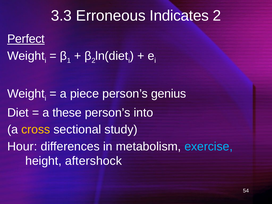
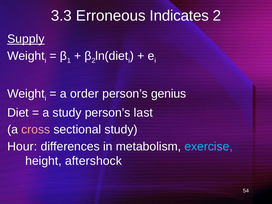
Perfect: Perfect -> Supply
piece: piece -> order
a these: these -> study
into: into -> last
cross colour: yellow -> pink
